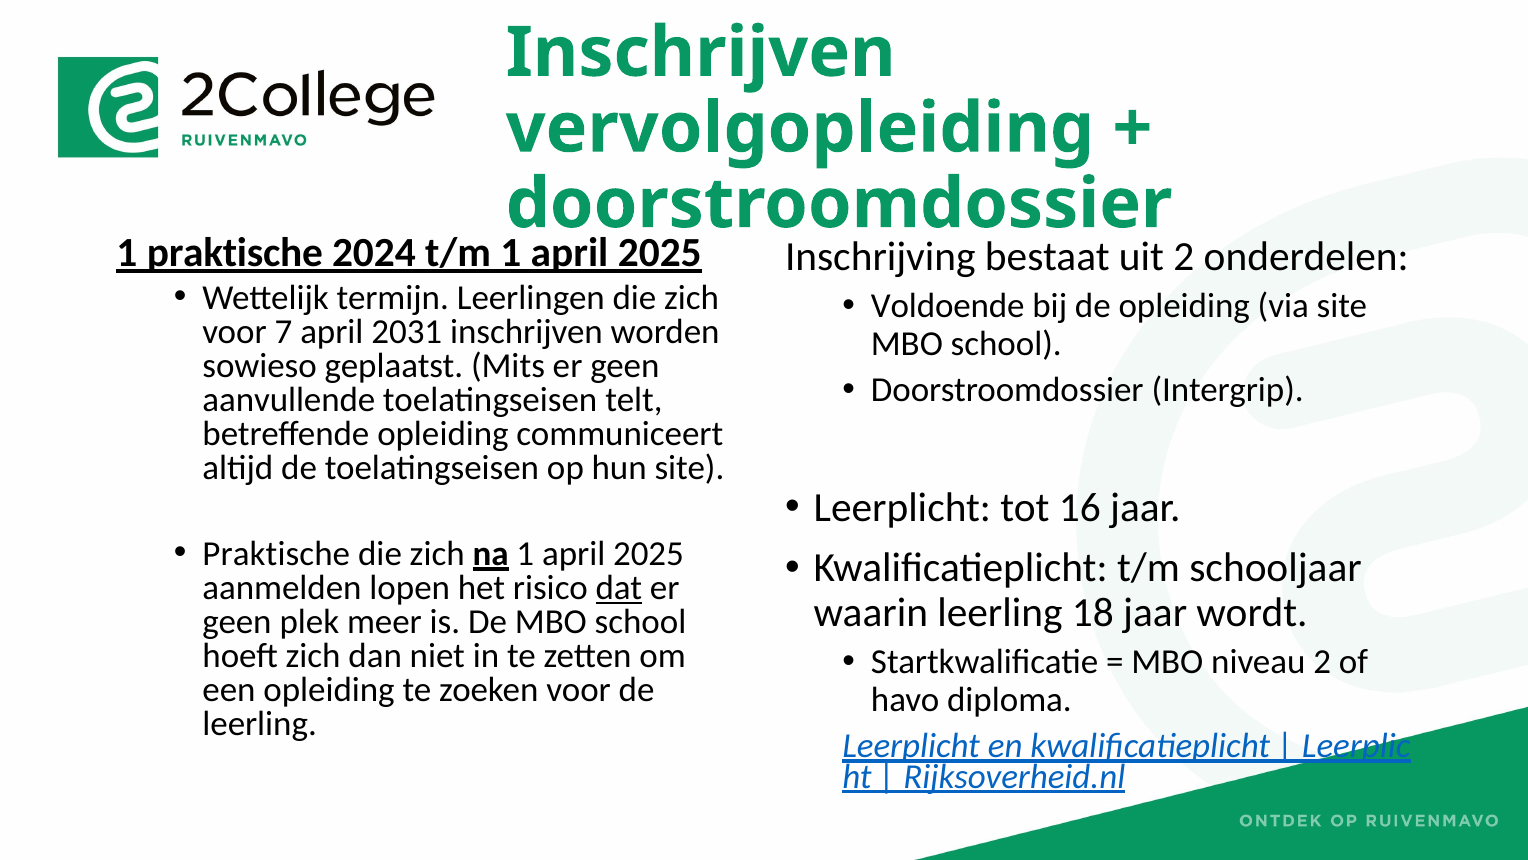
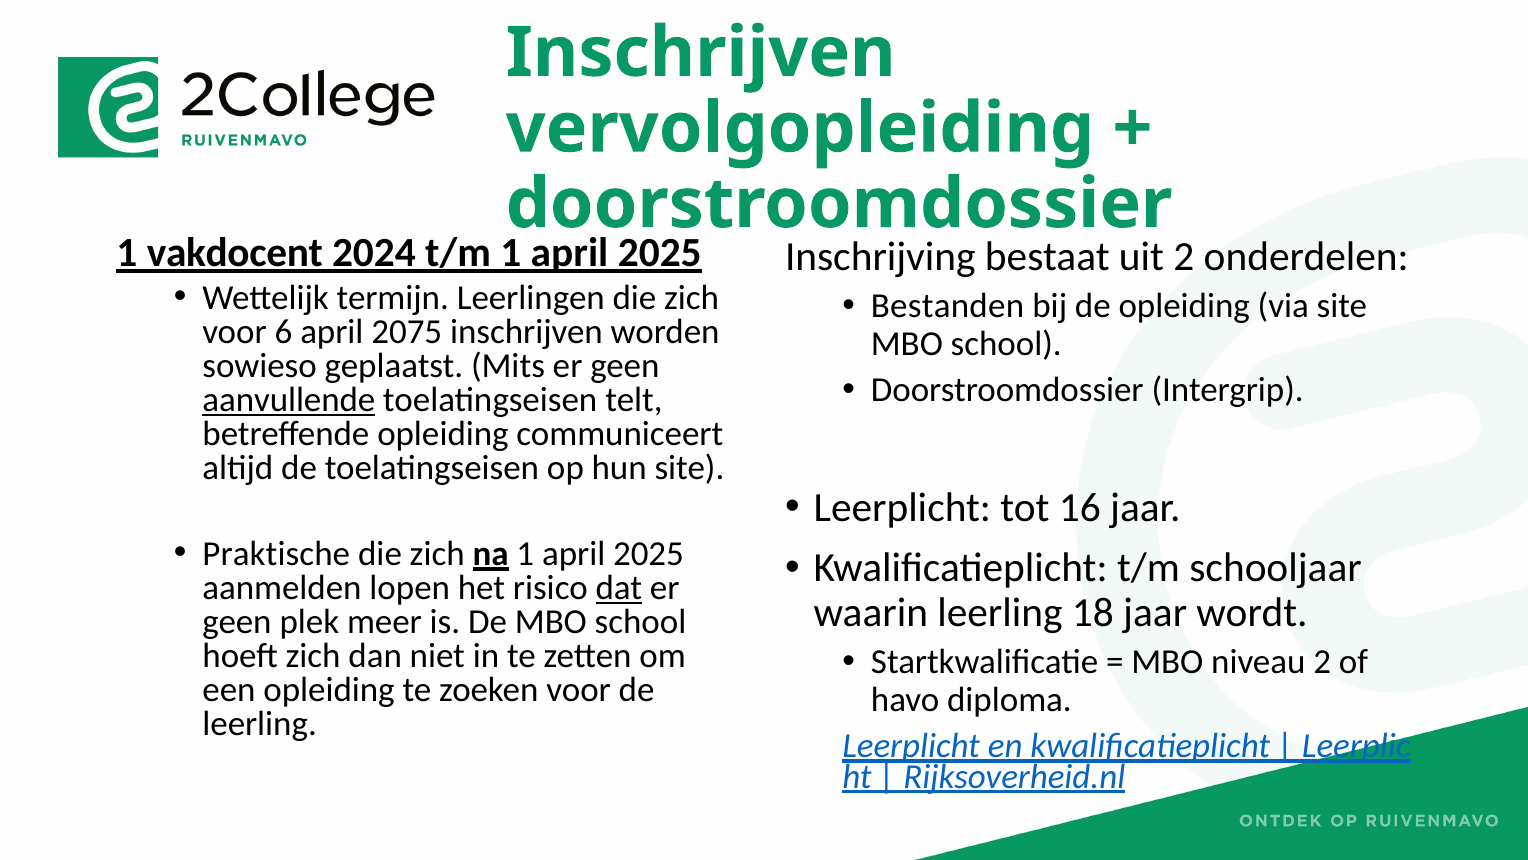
1 praktische: praktische -> vakdocent
Voldoende: Voldoende -> Bestanden
7: 7 -> 6
2031: 2031 -> 2075
aanvullende underline: none -> present
